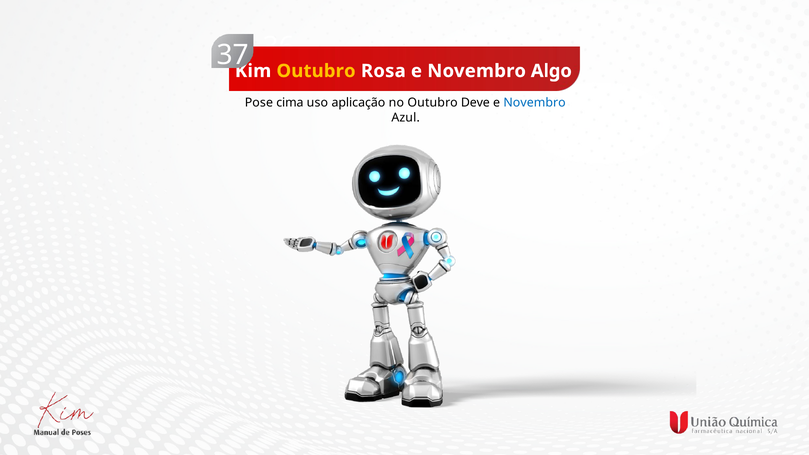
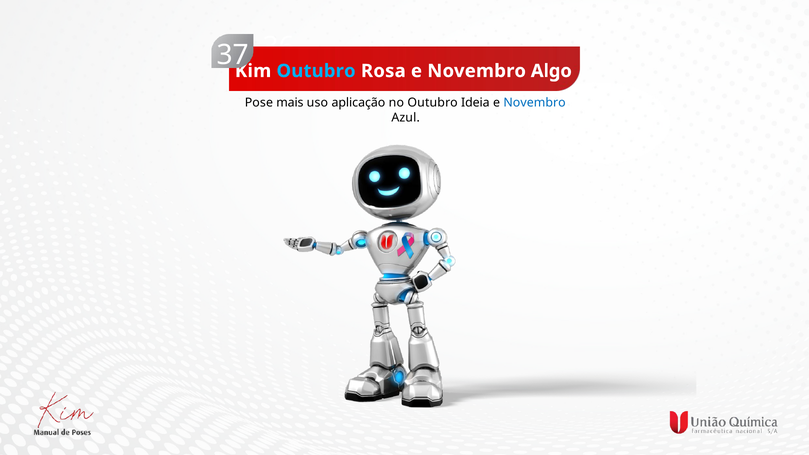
Outubro at (316, 71) colour: yellow -> light blue
cima: cima -> mais
Deve: Deve -> Ideia
